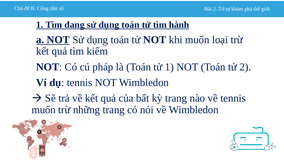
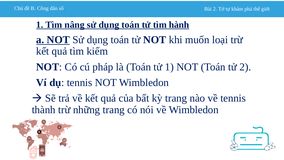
đang: đang -> nâng
muốn at (44, 110): muốn -> thành
